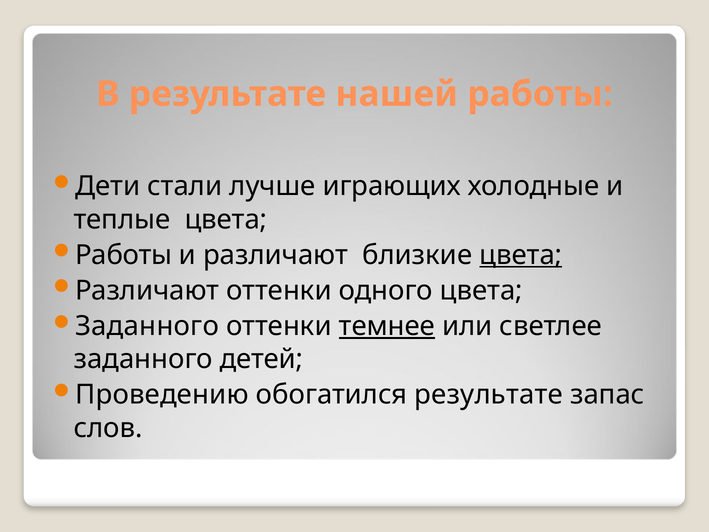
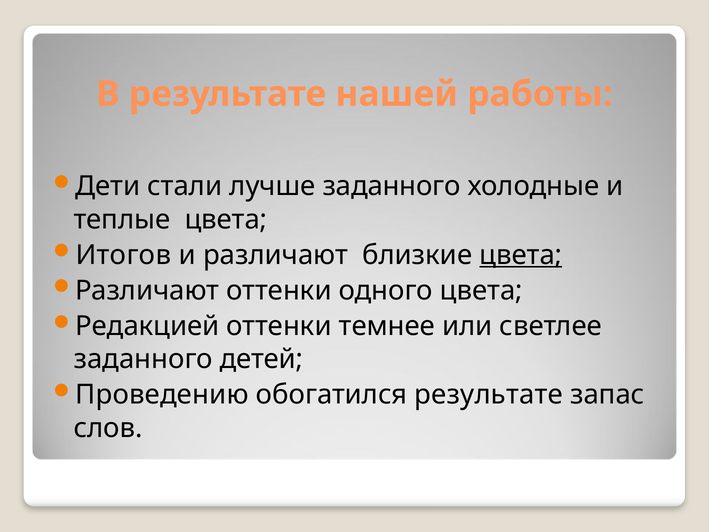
лучше играющих: играющих -> заданного
Работы at (124, 255): Работы -> Итогов
Заданного at (147, 326): Заданного -> Редакцией
темнее underline: present -> none
